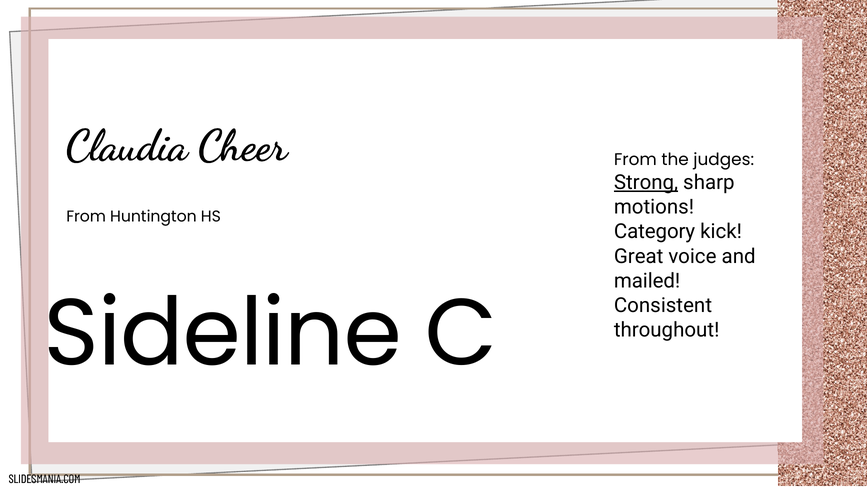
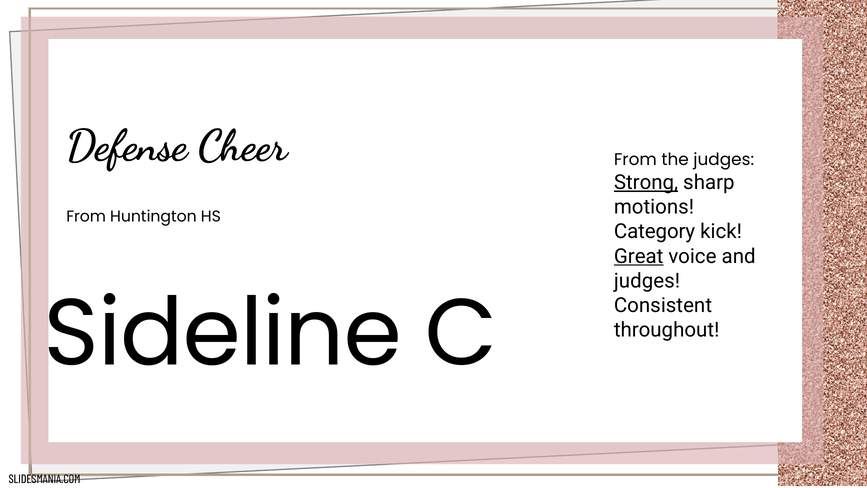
Claudia: Claudia -> Defense
Great underline: none -> present
mailed at (647, 281): mailed -> judges
